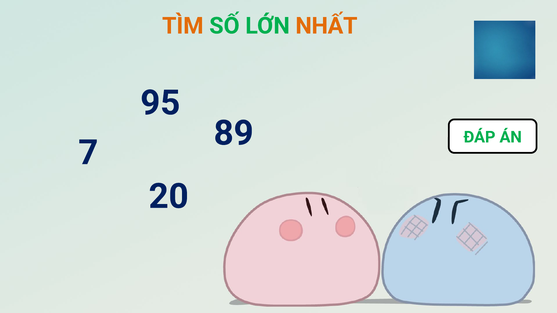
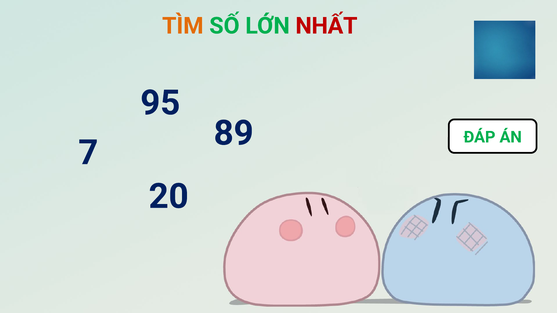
NHẤT colour: orange -> red
